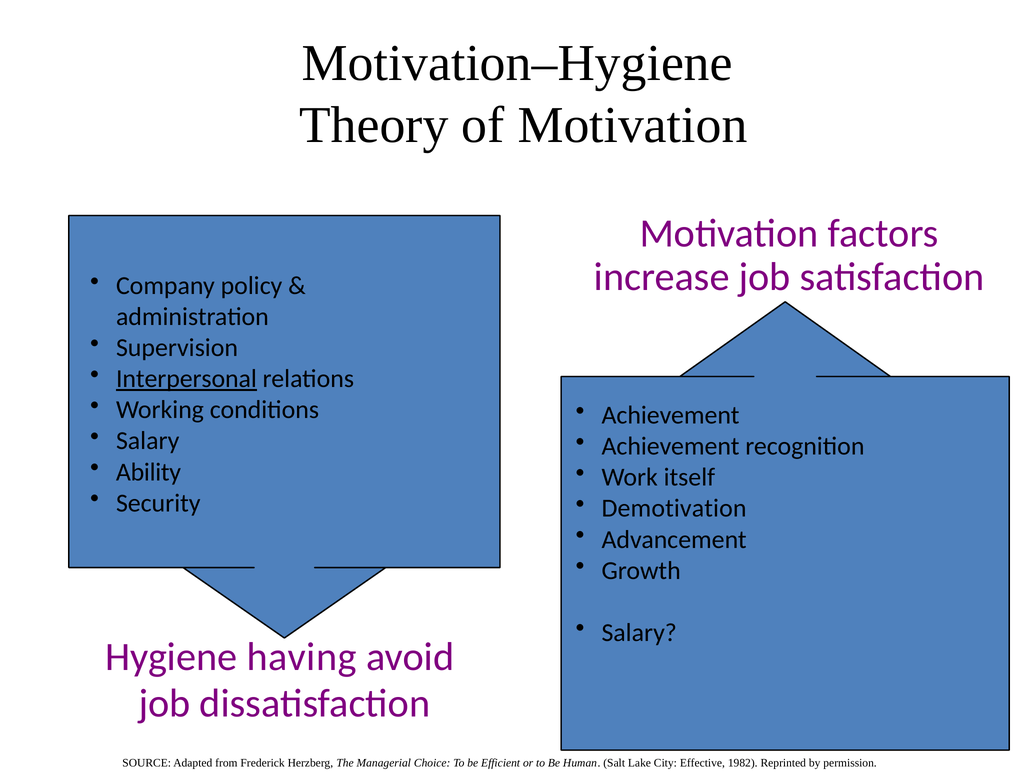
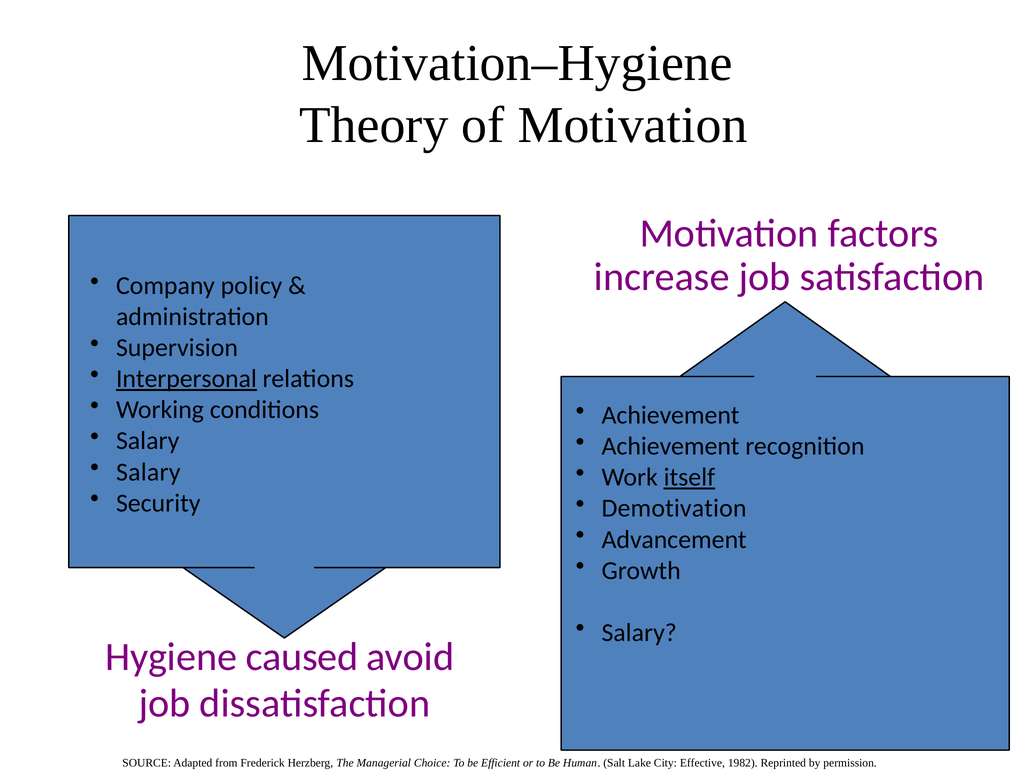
Ability at (148, 472): Ability -> Salary
itself underline: none -> present
having: having -> caused
